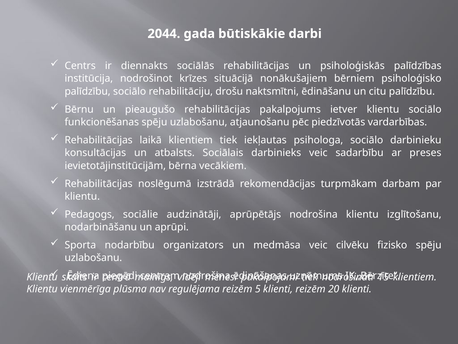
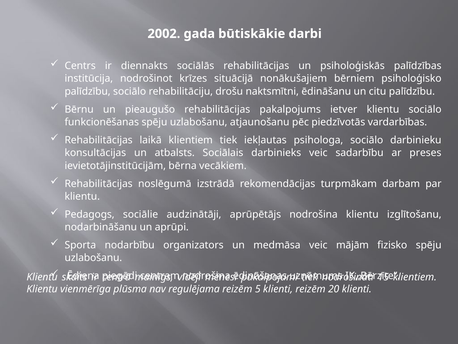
2044: 2044 -> 2002
cilvēku: cilvēku -> mājām
